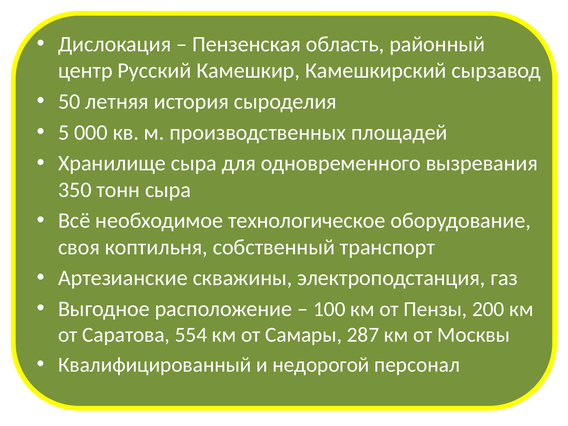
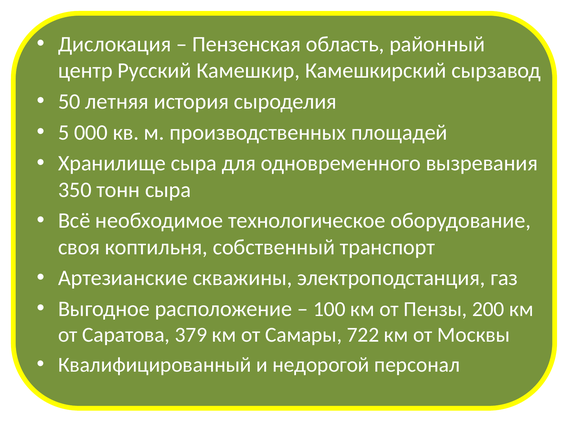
554: 554 -> 379
287: 287 -> 722
